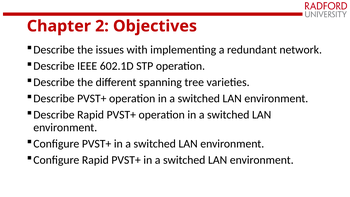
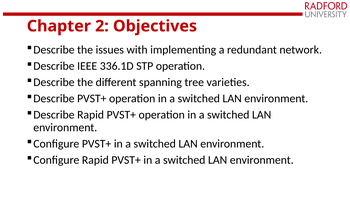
602.1D: 602.1D -> 336.1D
